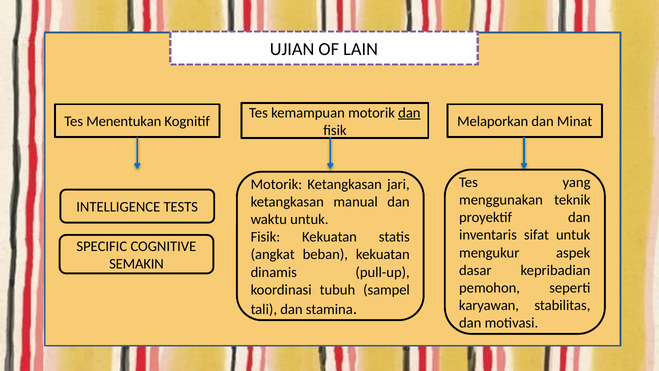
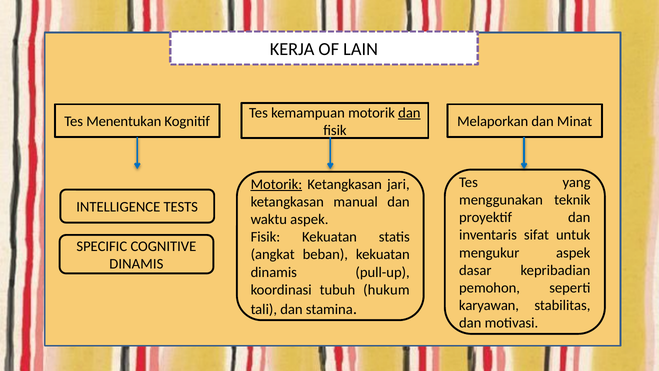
UJIAN: UJIAN -> KERJA
Motorik at (276, 184) underline: none -> present
waktu untuk: untuk -> aspek
SEMAKIN at (136, 264): SEMAKIN -> DINAMIS
sampel: sampel -> hukum
